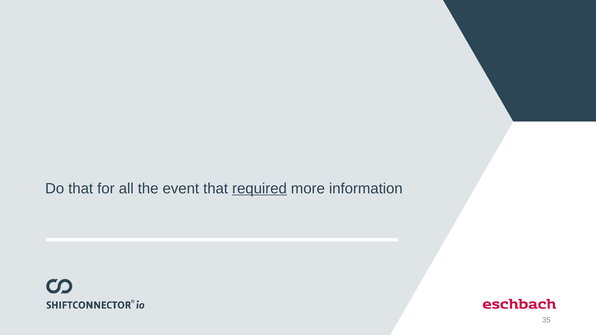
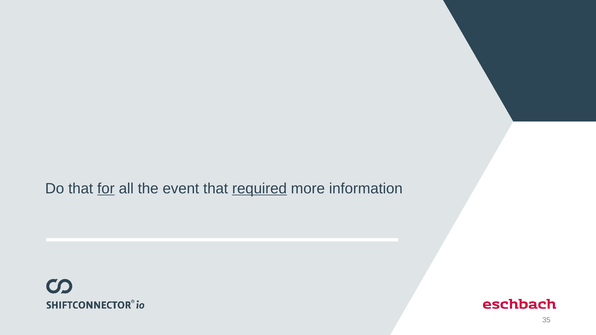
for underline: none -> present
